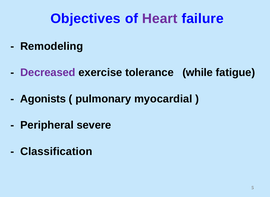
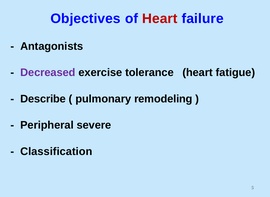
Heart at (160, 19) colour: purple -> red
Remodeling: Remodeling -> Antagonists
tolerance while: while -> heart
Agonists: Agonists -> Describe
myocardial: myocardial -> remodeling
